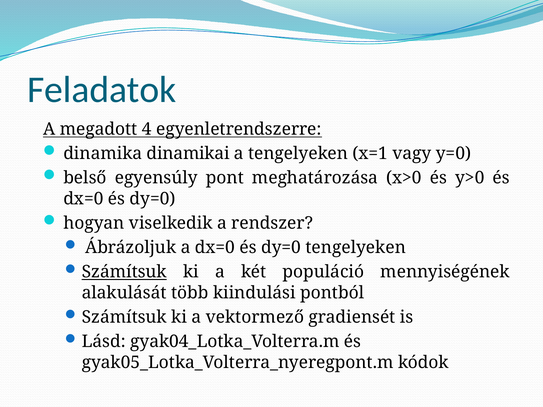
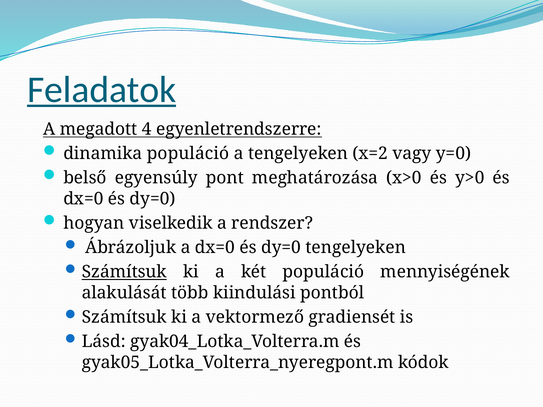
Feladatok underline: none -> present
dinamika dinamikai: dinamikai -> populáció
x=1: x=1 -> x=2
